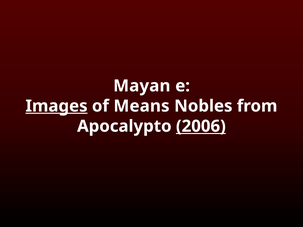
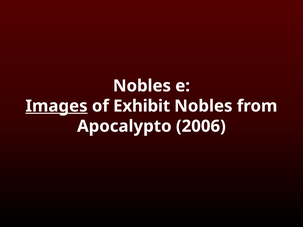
Mayan at (142, 86): Mayan -> Nobles
Means: Means -> Exhibit
2006 underline: present -> none
